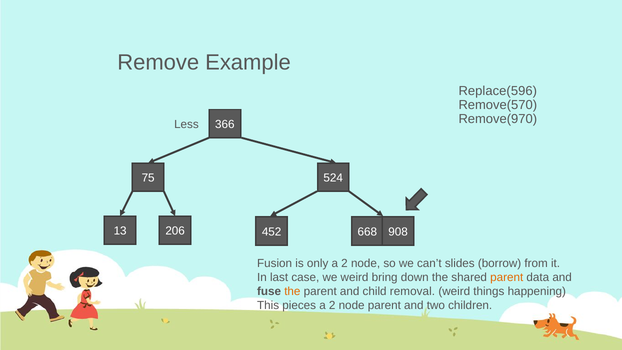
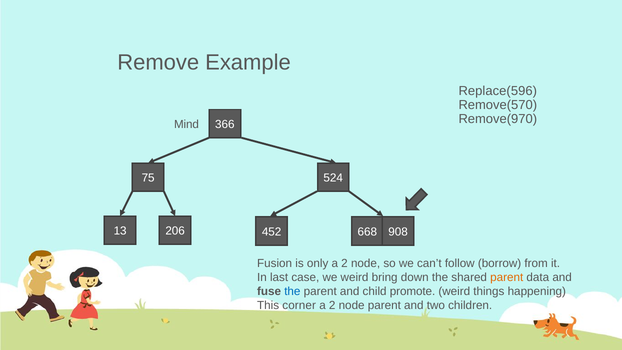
Less: Less -> Mind
slides: slides -> follow
the at (292, 291) colour: orange -> blue
removal: removal -> promote
pieces: pieces -> corner
